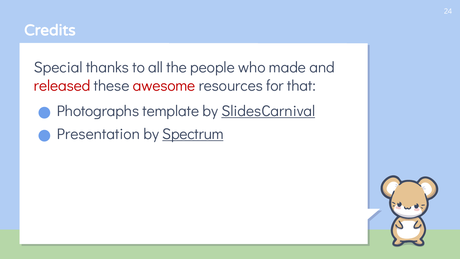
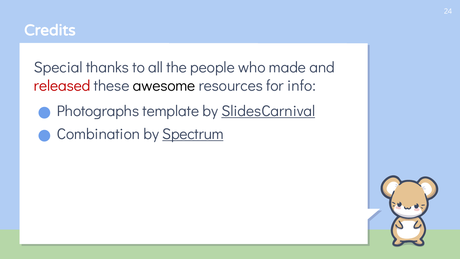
awesome colour: red -> black
that: that -> info
Presentation: Presentation -> Combination
